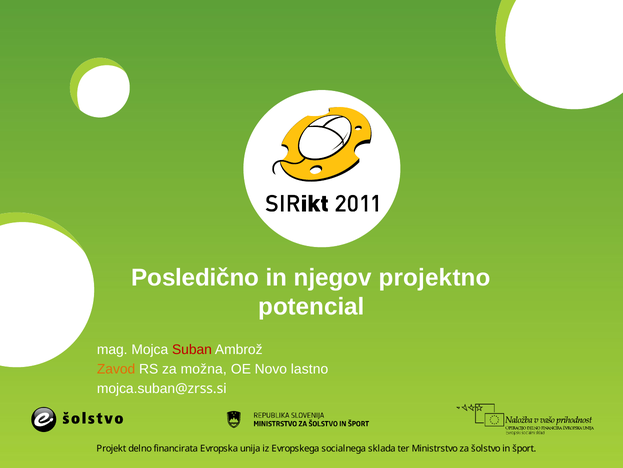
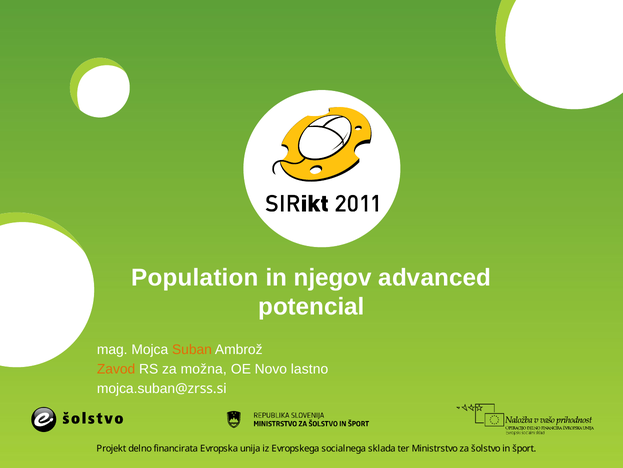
Posledično: Posledično -> Population
projektno: projektno -> advanced
Suban colour: red -> orange
